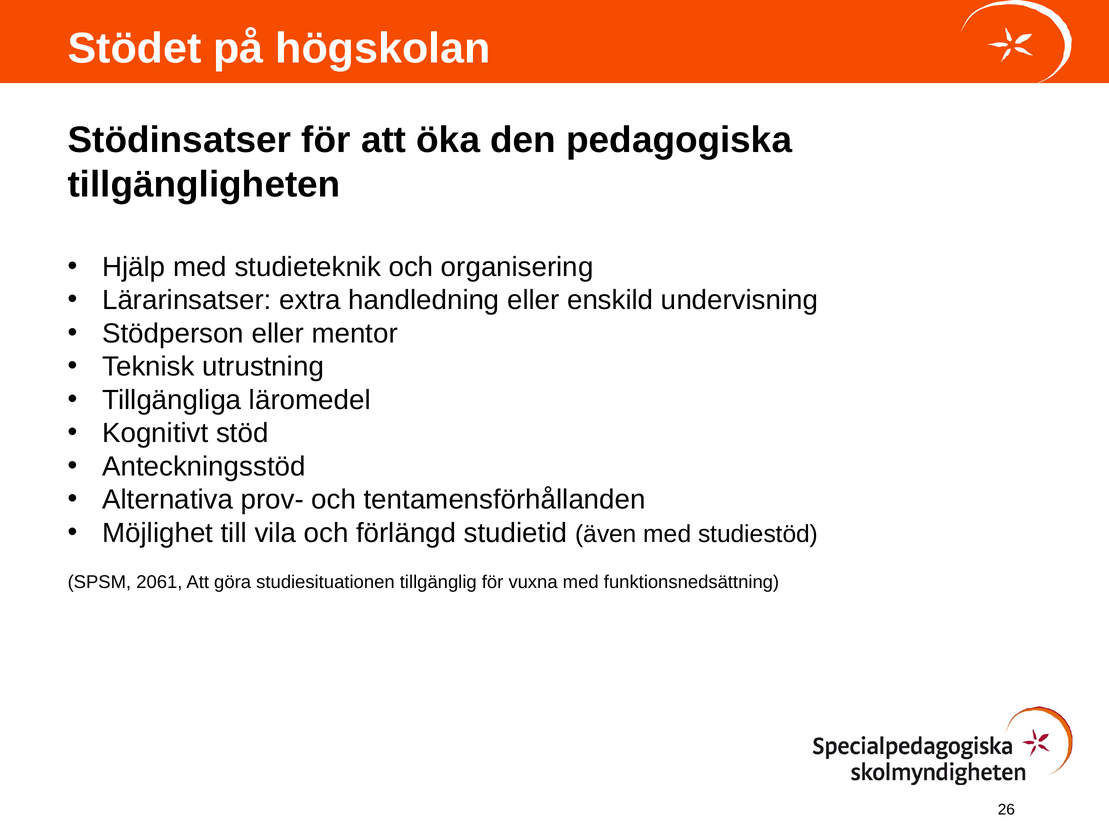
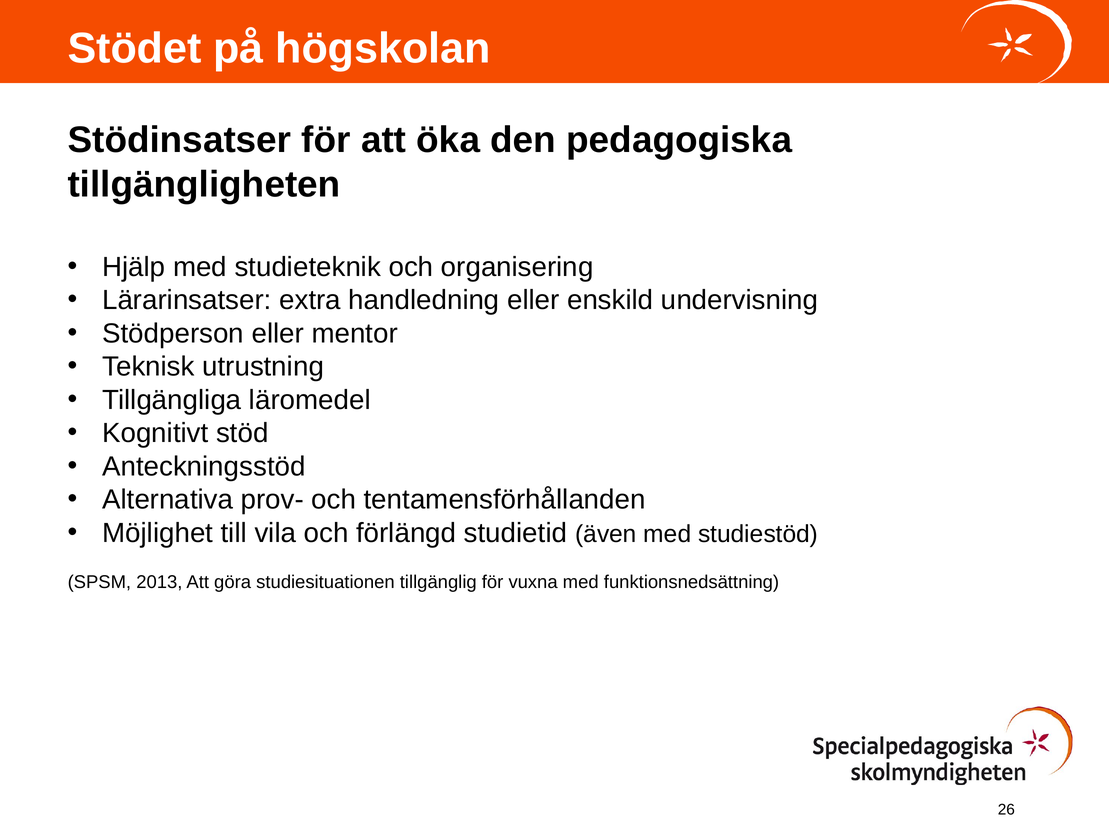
2061: 2061 -> 2013
